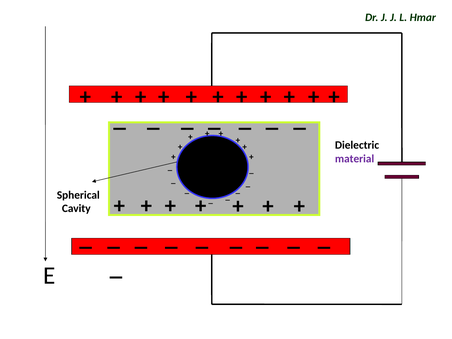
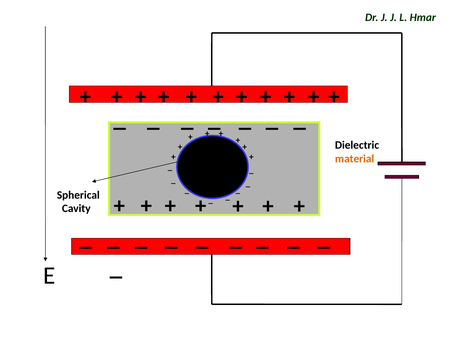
material colour: purple -> orange
